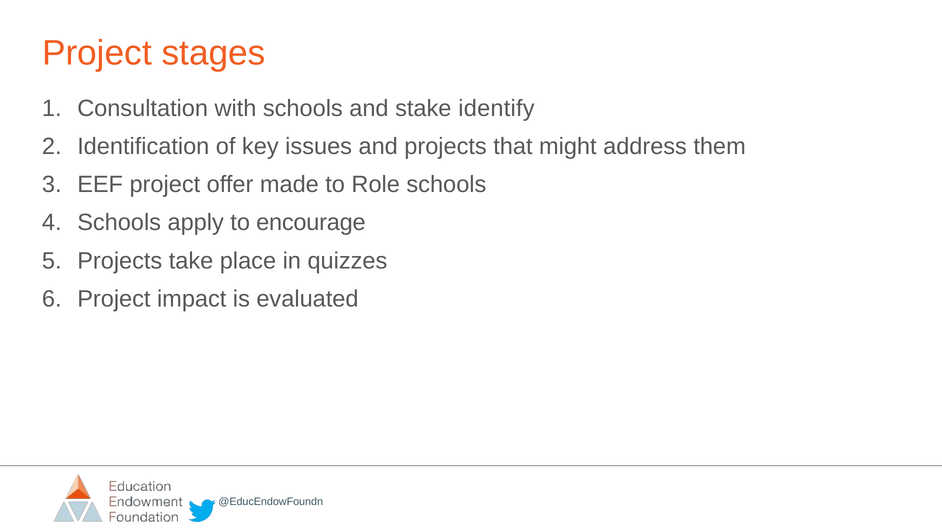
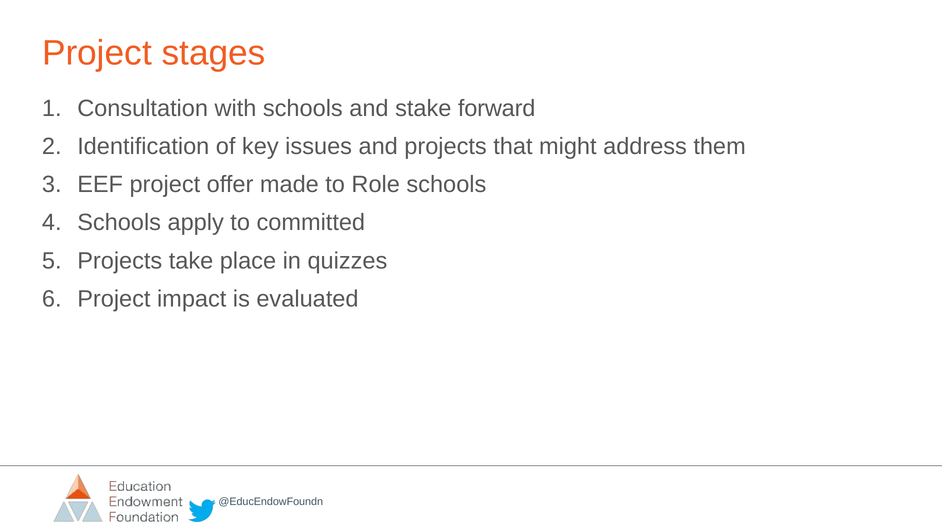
identify: identify -> forward
encourage: encourage -> committed
